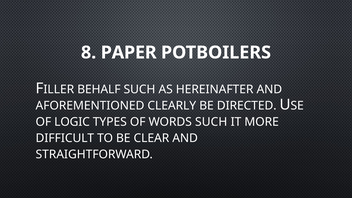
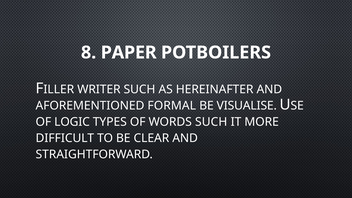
BEHALF: BEHALF -> WRITER
CLEARLY: CLEARLY -> FORMAL
DIRECTED: DIRECTED -> VISUALISE
